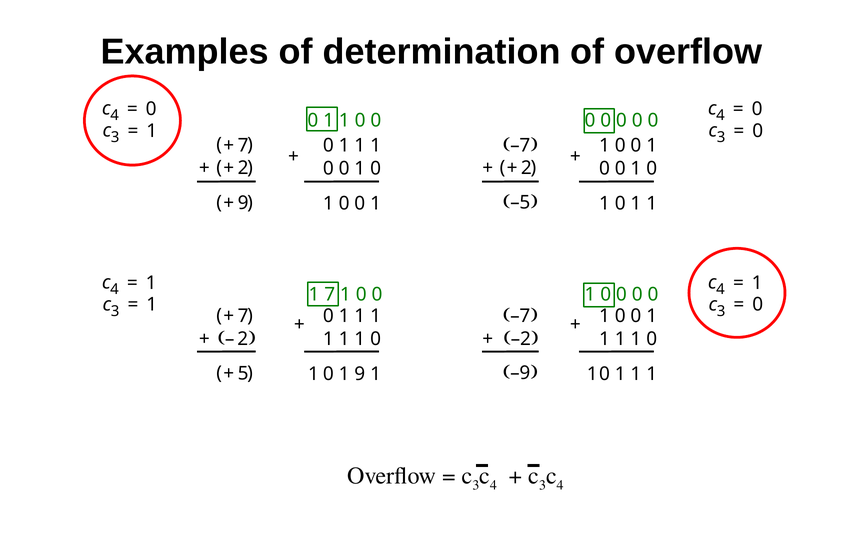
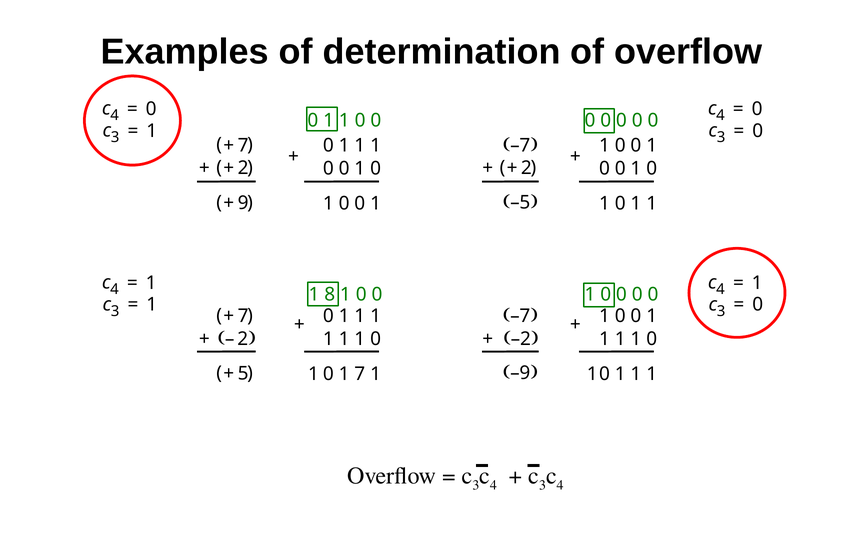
1 7: 7 -> 8
1 9: 9 -> 7
